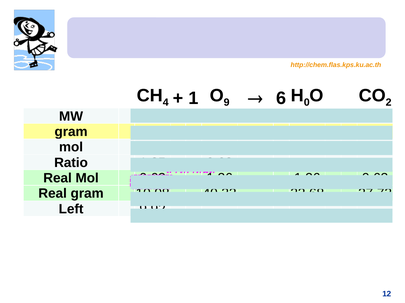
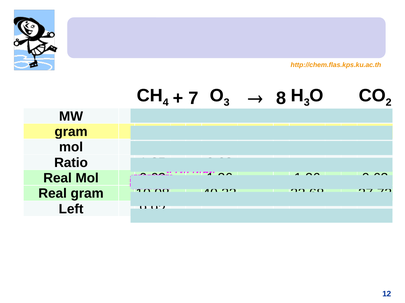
1: 1 -> 7
9 at (227, 103): 9 -> 3
6: 6 -> 8
0 at (307, 103): 0 -> 3
